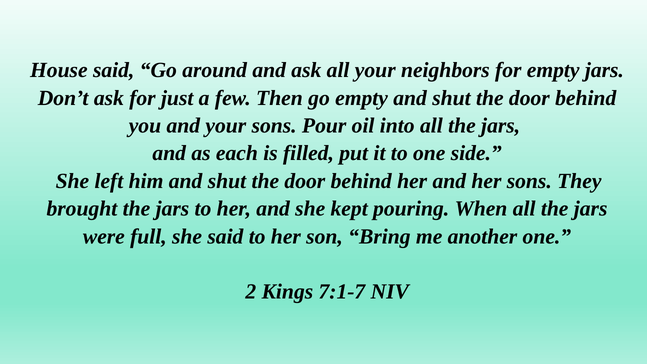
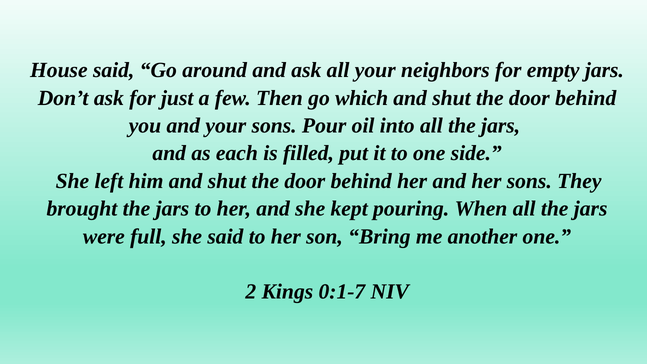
go empty: empty -> which
7:1-7: 7:1-7 -> 0:1-7
